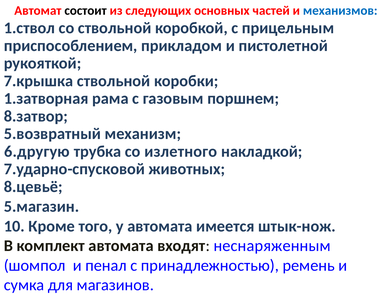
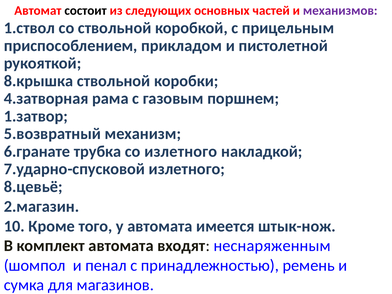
механизмов colour: blue -> purple
7.крышка: 7.крышка -> 8.крышка
1.затворная: 1.затворная -> 4.затворная
8.затвор: 8.затвор -> 1.затвор
6.другую: 6.другую -> 6.гранате
7.ударно-спусковой животных: животных -> излетного
5.магазин: 5.магазин -> 2.магазин
